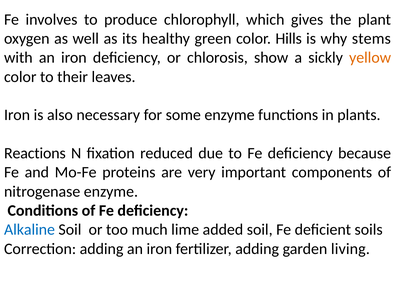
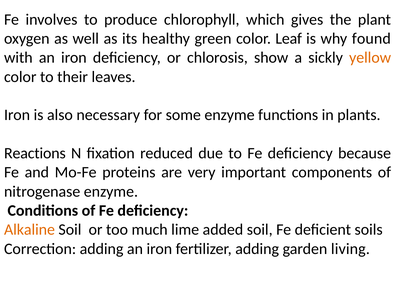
Hills: Hills -> Leaf
stems: stems -> found
Alkaline colour: blue -> orange
